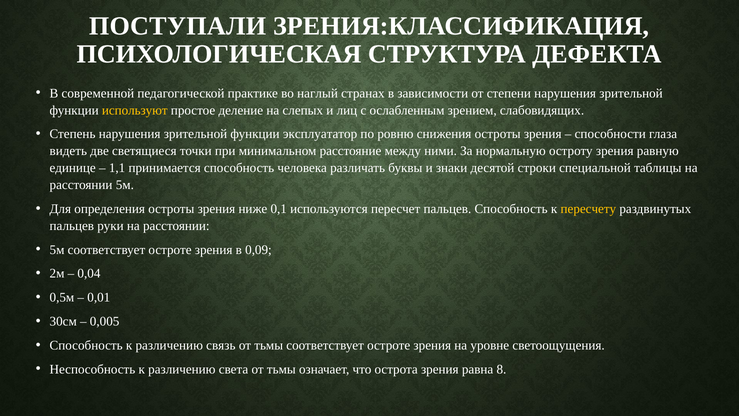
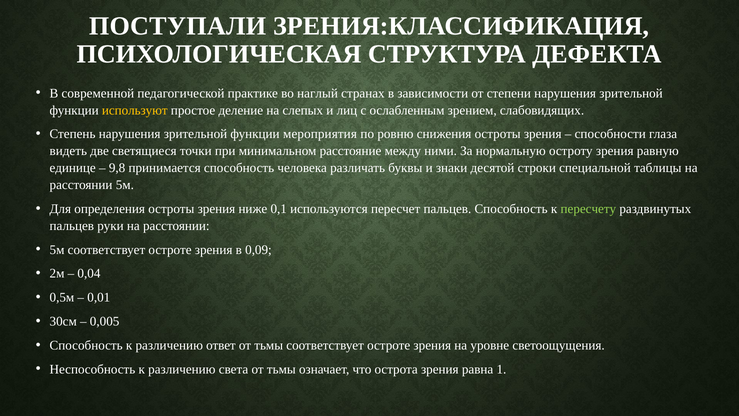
эксплуататор: эксплуататор -> мероприятия
1,1: 1,1 -> 9,8
пересчету colour: yellow -> light green
связь: связь -> ответ
8: 8 -> 1
